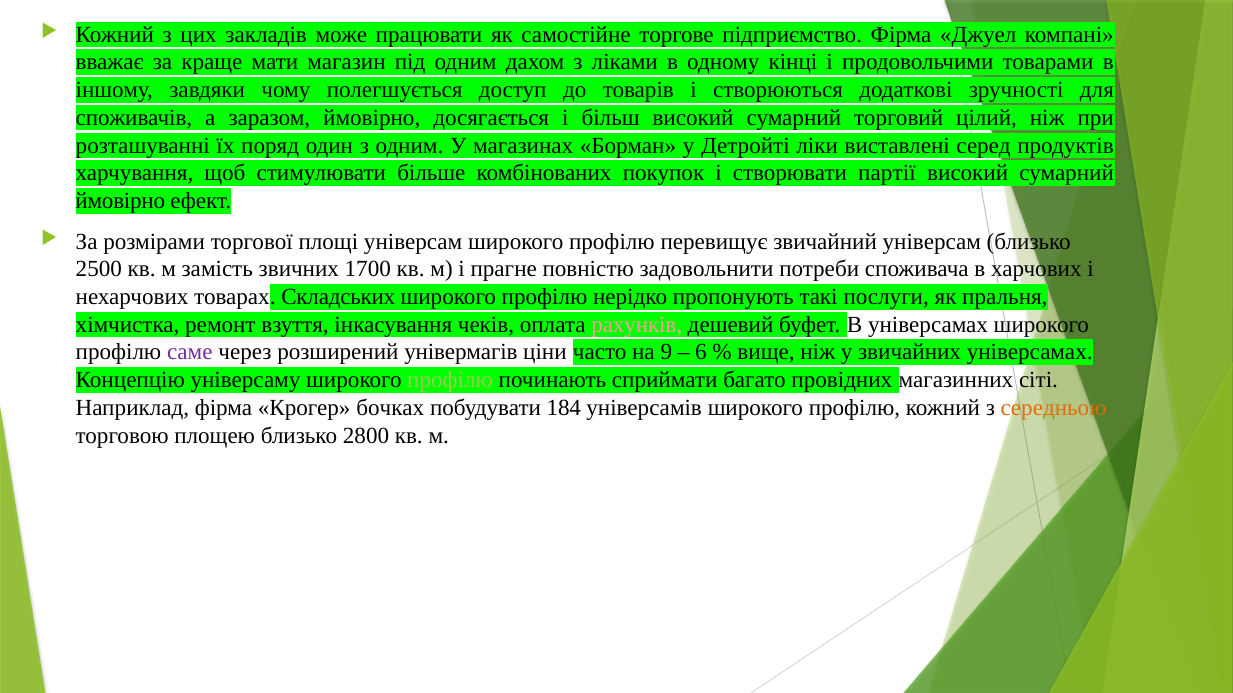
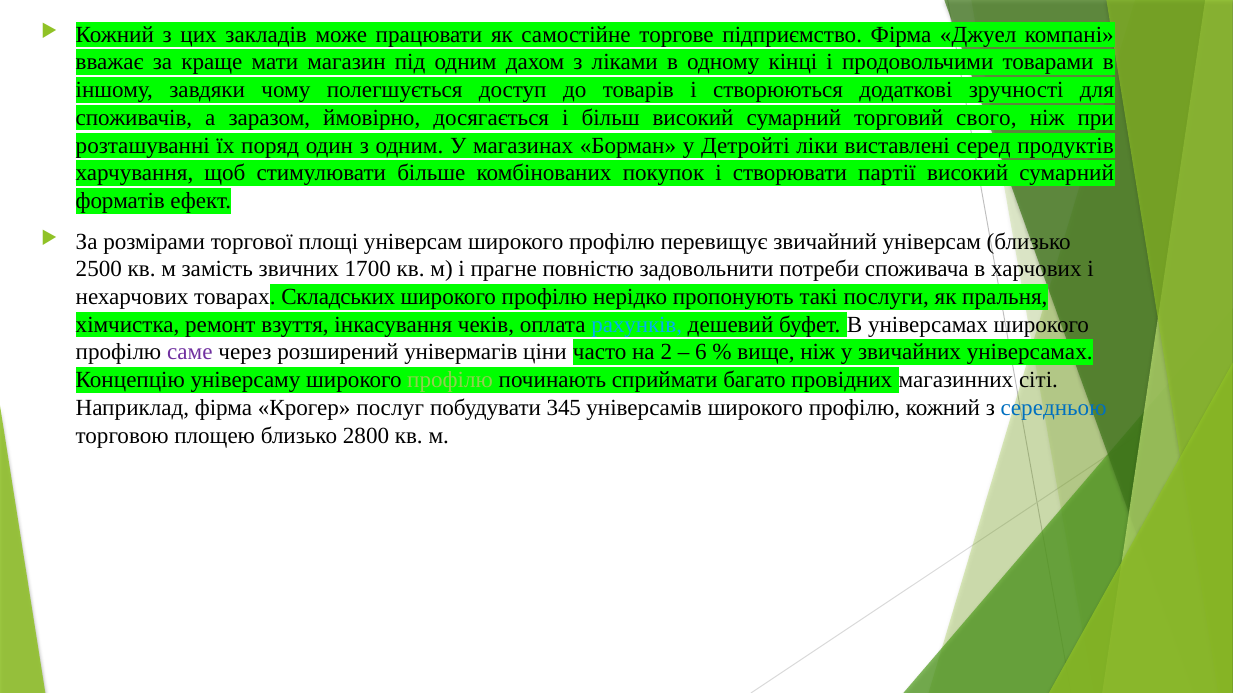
цілий: цілий -> свого
ймовірно at (120, 201): ймовірно -> форматів
рахунків colour: pink -> light blue
9: 9 -> 2
бочках: бочках -> послуг
184: 184 -> 345
середньою colour: orange -> blue
